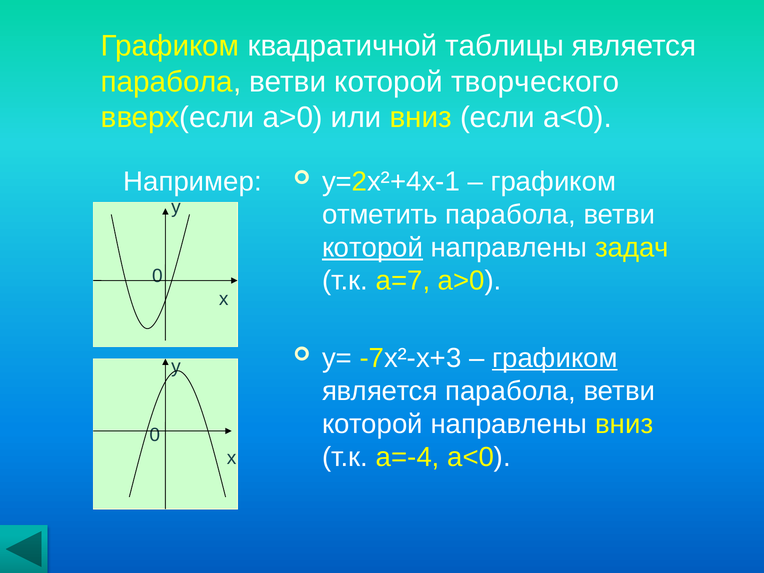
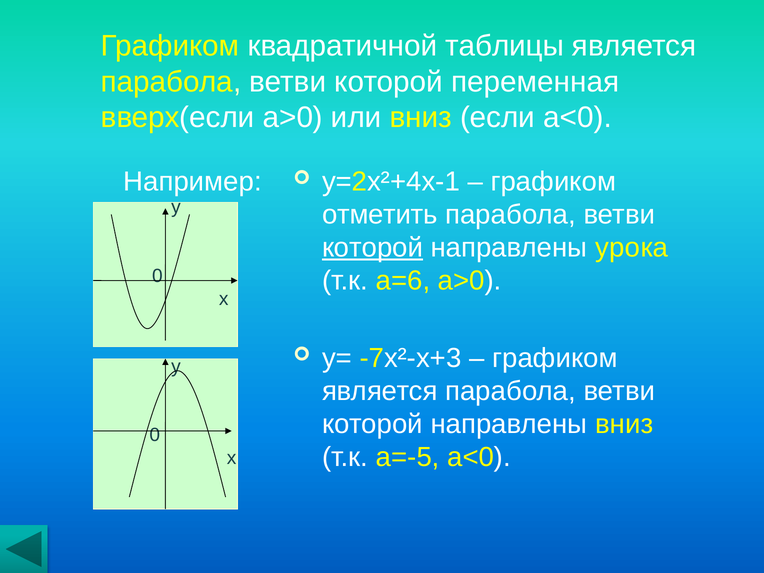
творческого: творческого -> переменная
задач: задач -> урока
а=7: а=7 -> а=6
графиком at (555, 358) underline: present -> none
а=-4: а=-4 -> а=-5
